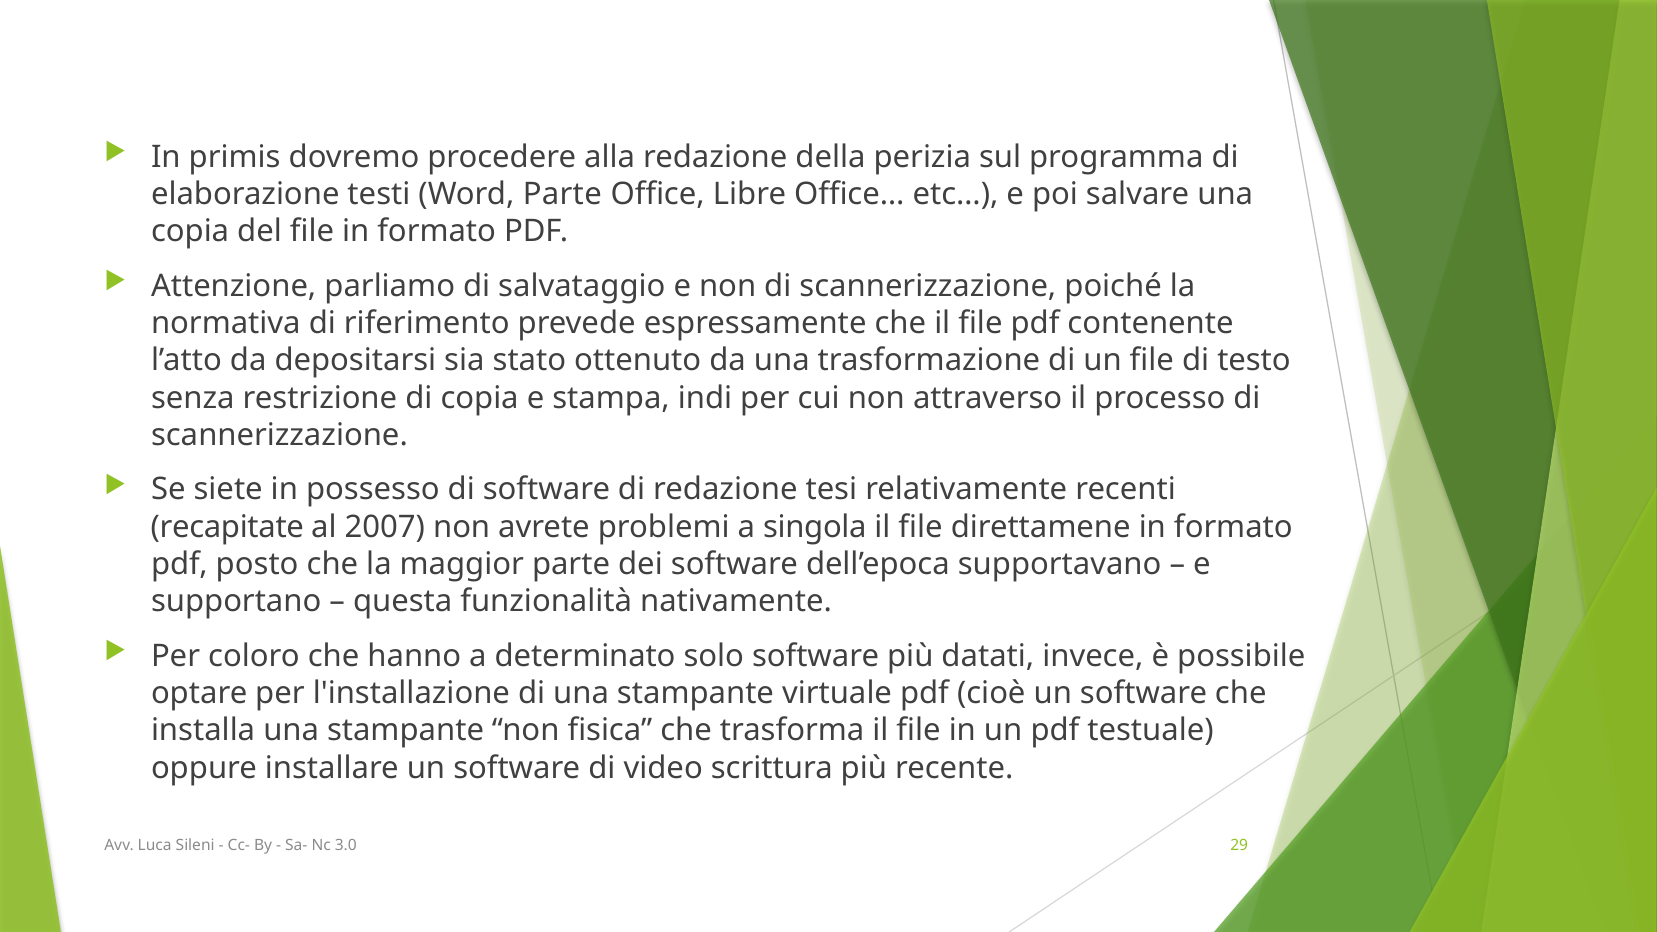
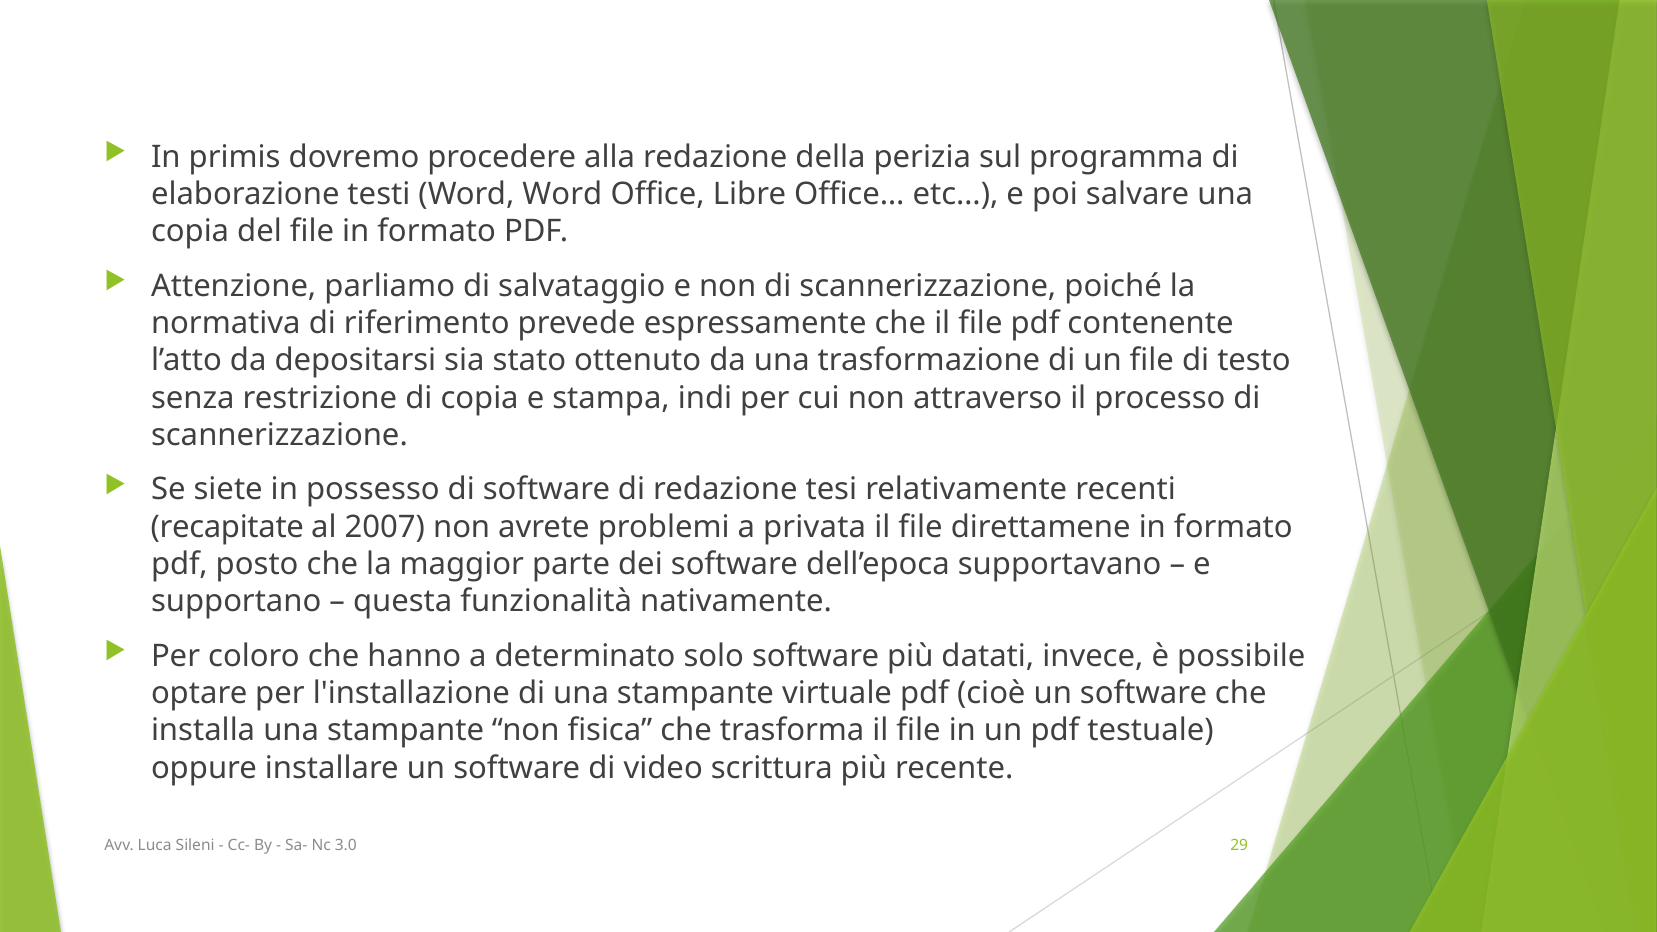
Word Parte: Parte -> Word
singola: singola -> privata
